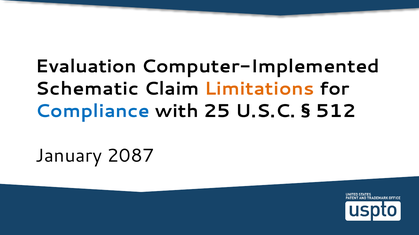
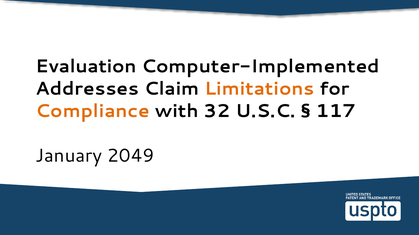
Schematic: Schematic -> Addresses
Compliance colour: blue -> orange
25: 25 -> 32
512: 512 -> 117
2087: 2087 -> 2049
